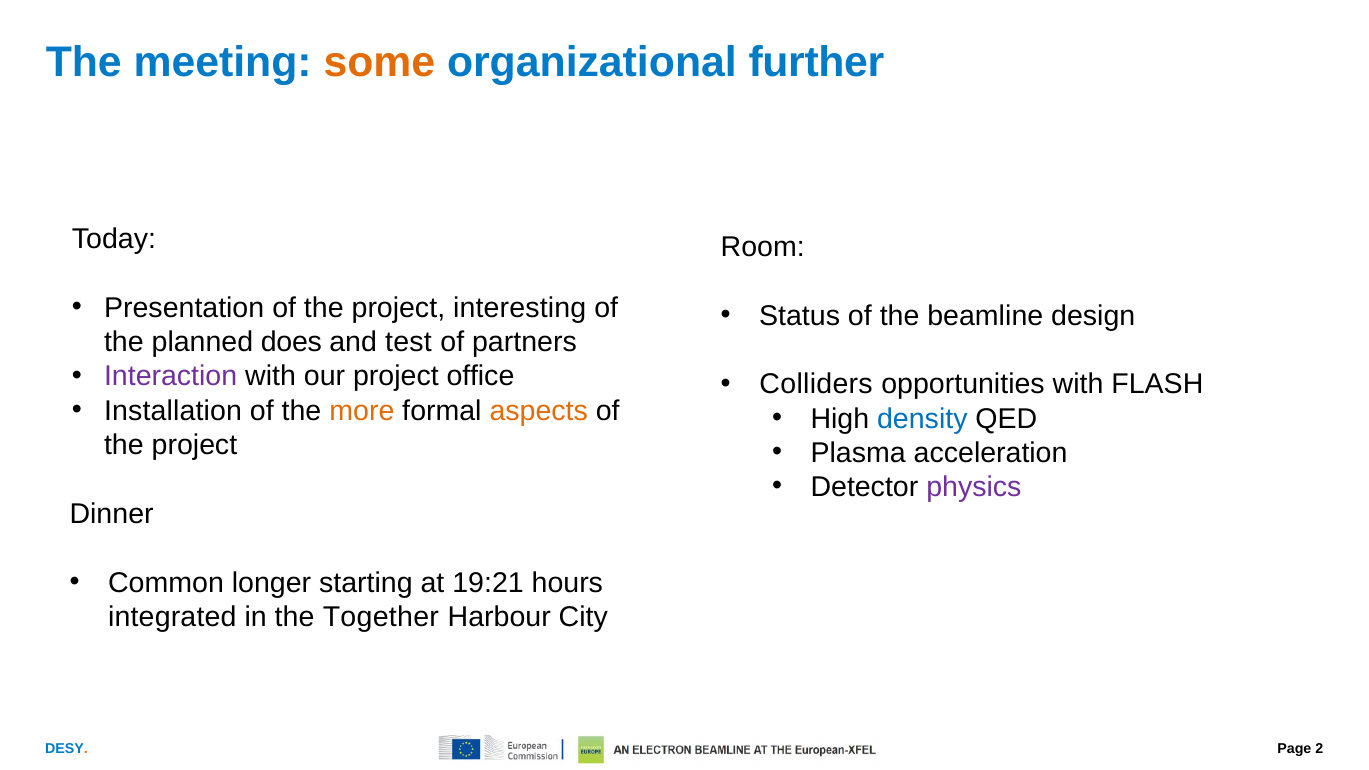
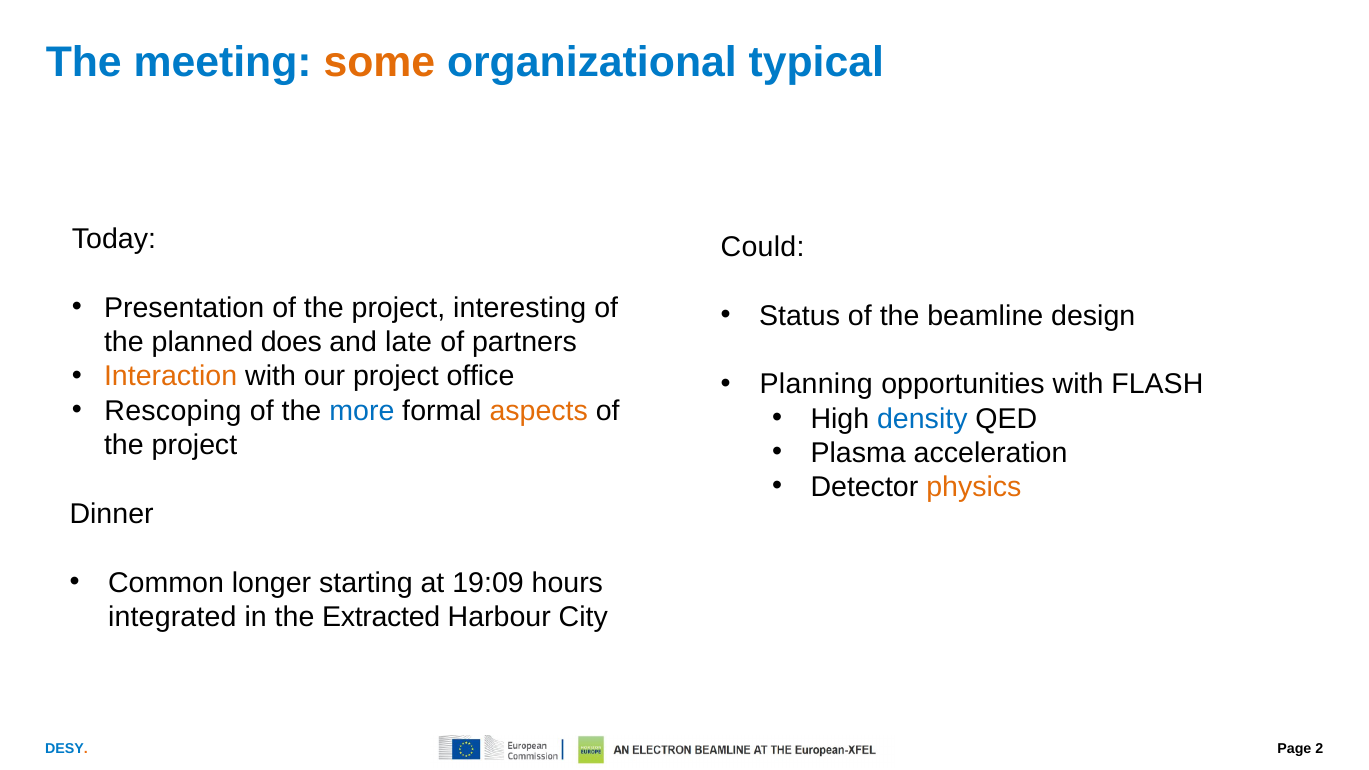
further: further -> typical
Room: Room -> Could
test: test -> late
Interaction colour: purple -> orange
Colliders: Colliders -> Planning
Installation: Installation -> Rescoping
more colour: orange -> blue
physics colour: purple -> orange
19:21: 19:21 -> 19:09
Together: Together -> Extracted
